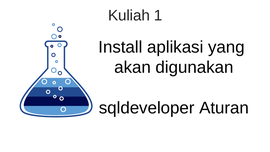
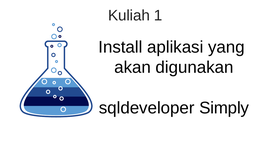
Aturan: Aturan -> Simply
